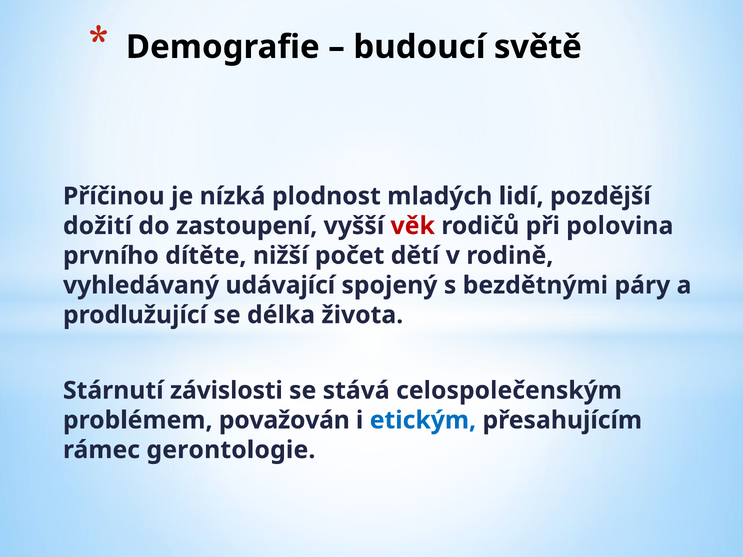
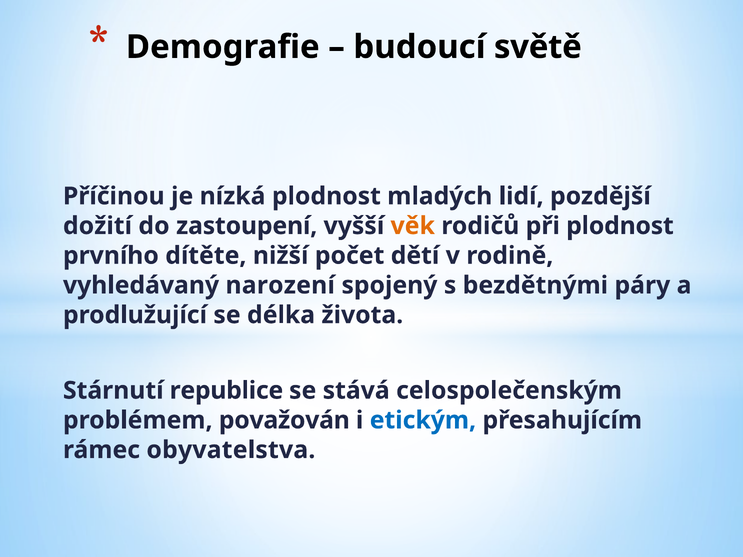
věk colour: red -> orange
při polovina: polovina -> plodnost
udávající: udávající -> narození
závislosti: závislosti -> republice
gerontologie: gerontologie -> obyvatelstva
